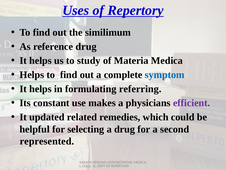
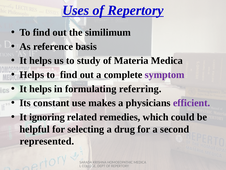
reference drug: drug -> basis
symptom colour: blue -> purple
updated: updated -> ignoring
